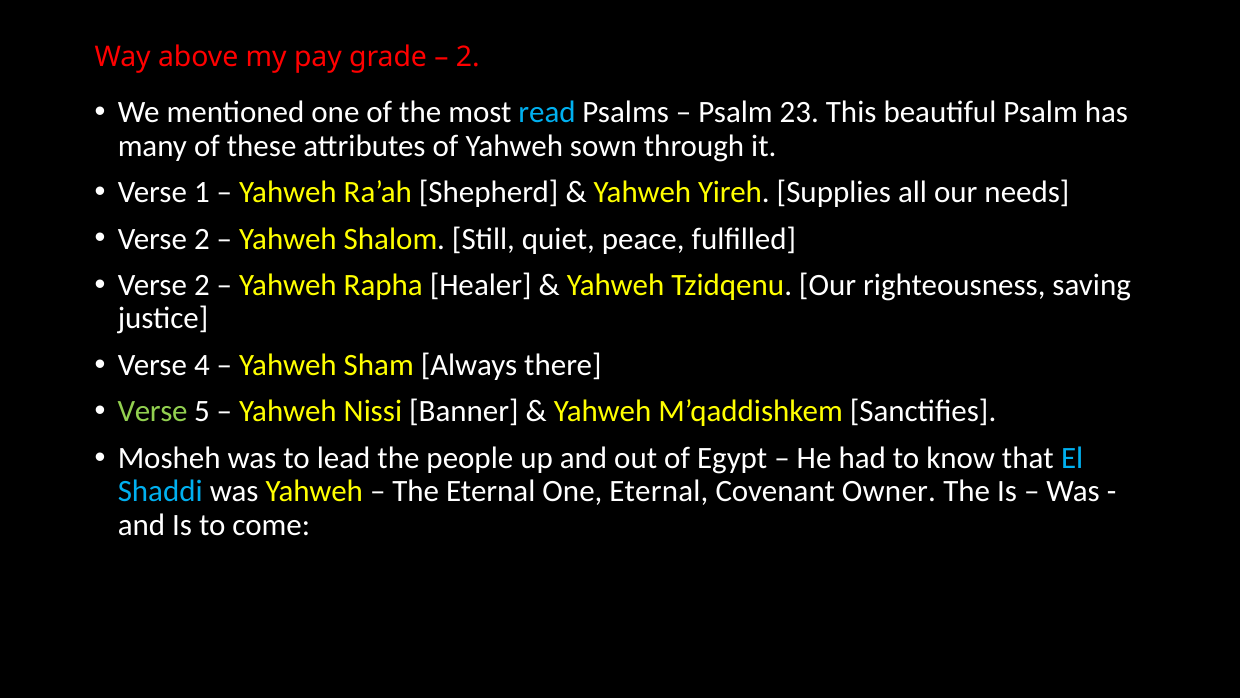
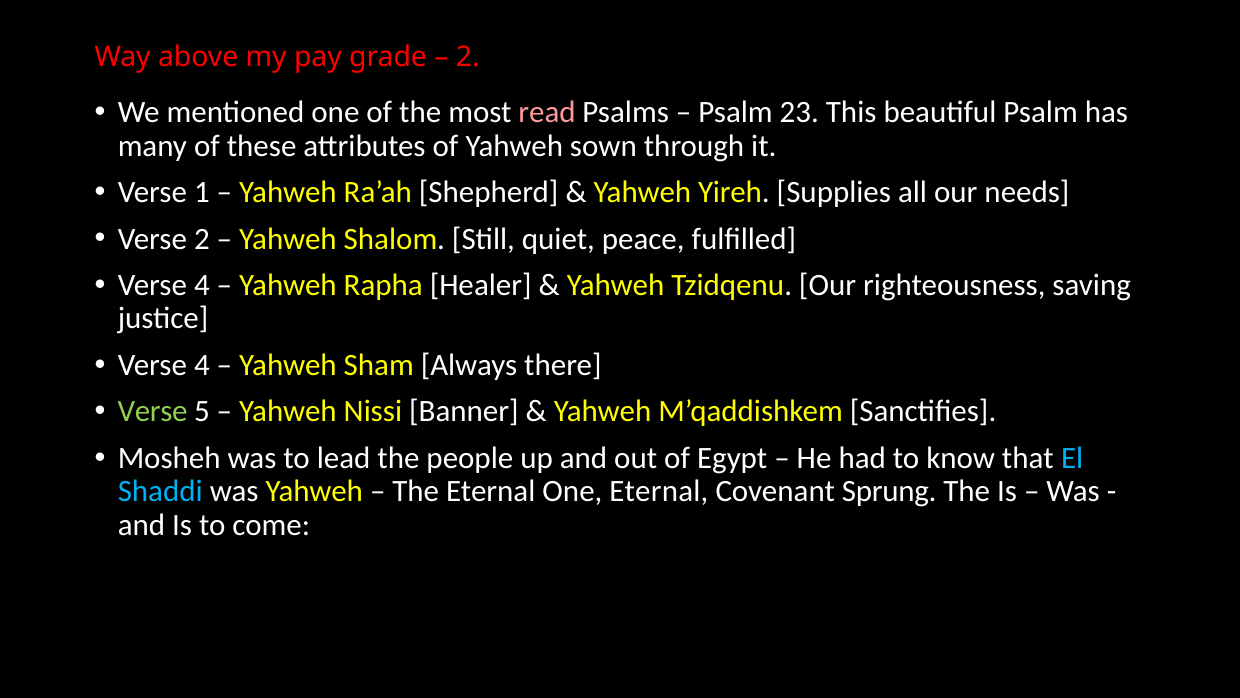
read colour: light blue -> pink
2 at (202, 285): 2 -> 4
Owner: Owner -> Sprung
